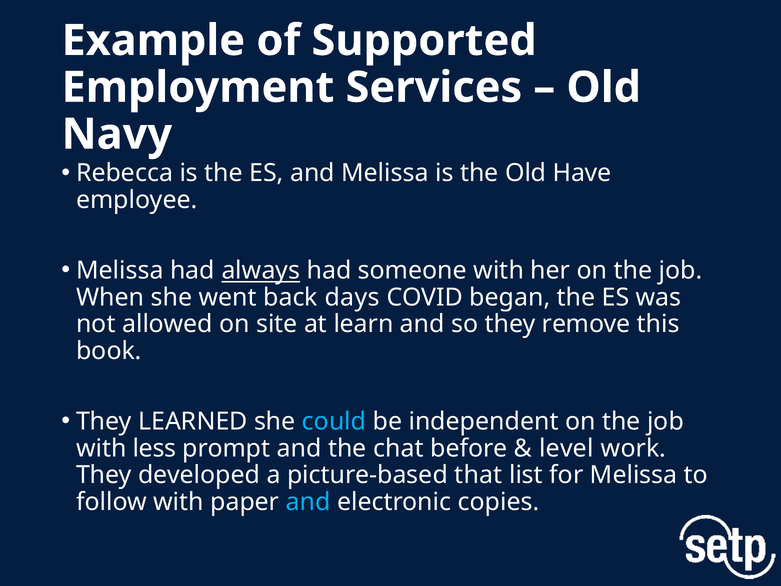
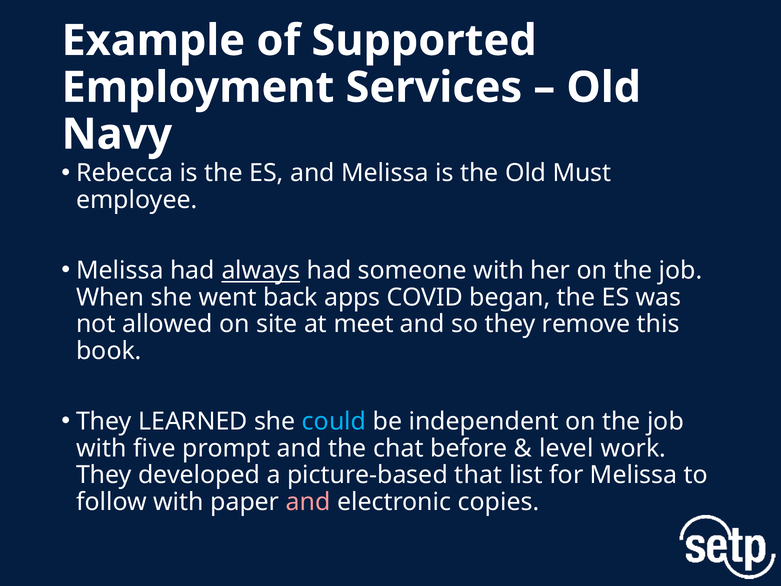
Have: Have -> Must
days: days -> apps
learn: learn -> meet
less: less -> five
and at (308, 502) colour: light blue -> pink
